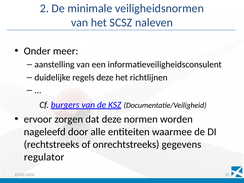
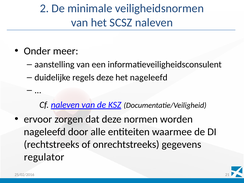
het richtlijnen: richtlijnen -> nageleefd
Cf burgers: burgers -> naleven
